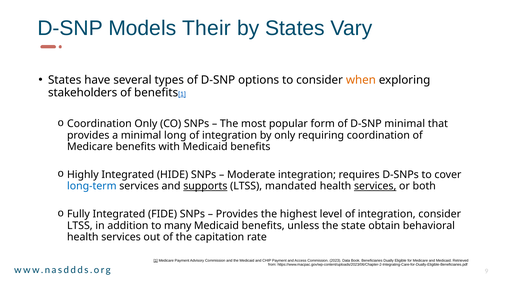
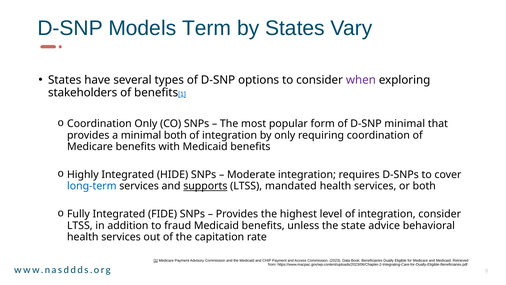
Their: Their -> Term
when colour: orange -> purple
minimal long: long -> both
services at (375, 186) underline: present -> none
many: many -> fraud
obtain: obtain -> advice
